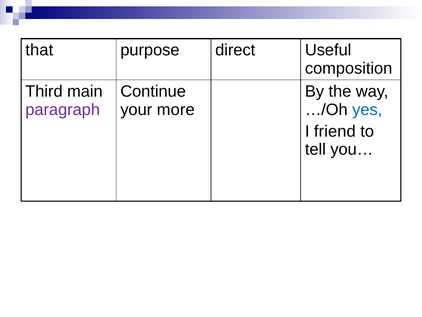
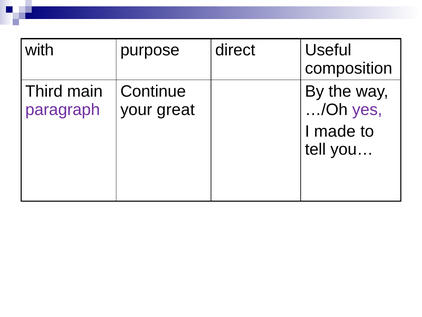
that: that -> with
more: more -> great
yes colour: blue -> purple
friend: friend -> made
